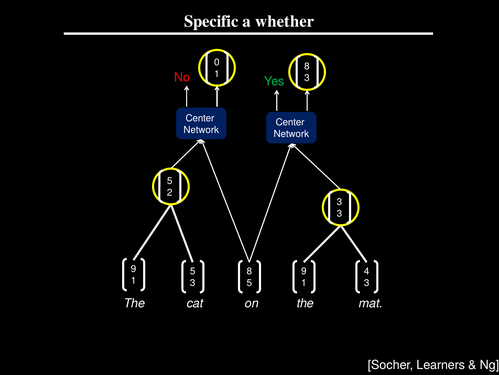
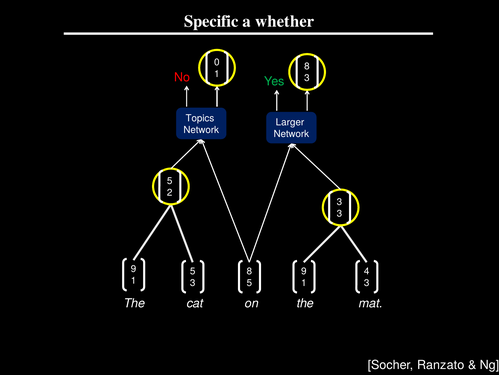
Center at (200, 118): Center -> Topics
Center at (290, 122): Center -> Larger
Learners: Learners -> Ranzato
